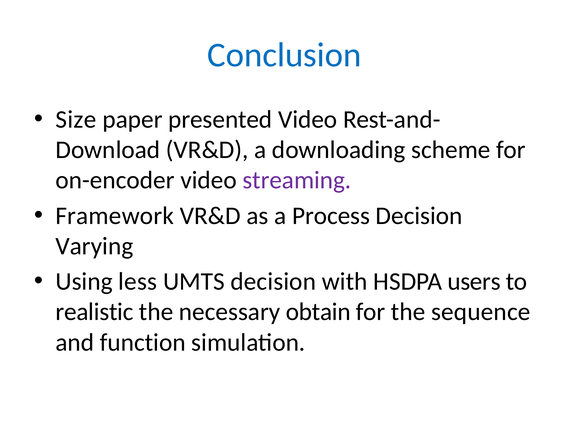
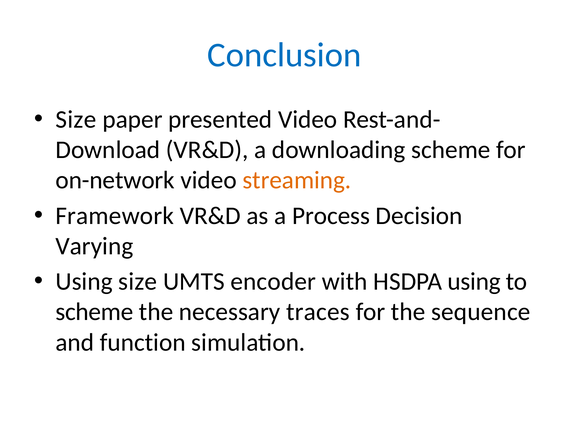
on-encoder: on-encoder -> on-network
streaming colour: purple -> orange
Using less: less -> size
UMTS decision: decision -> encoder
HSDPA users: users -> using
realistic at (94, 312): realistic -> scheme
obtain: obtain -> traces
